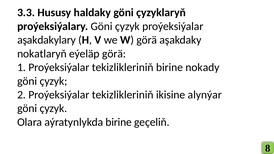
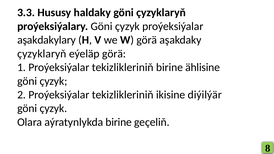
nokatlaryň at (42, 54): nokatlaryň -> çyzyklaryň
nokady: nokady -> ählisine
alynýar: alynýar -> diýilýär
